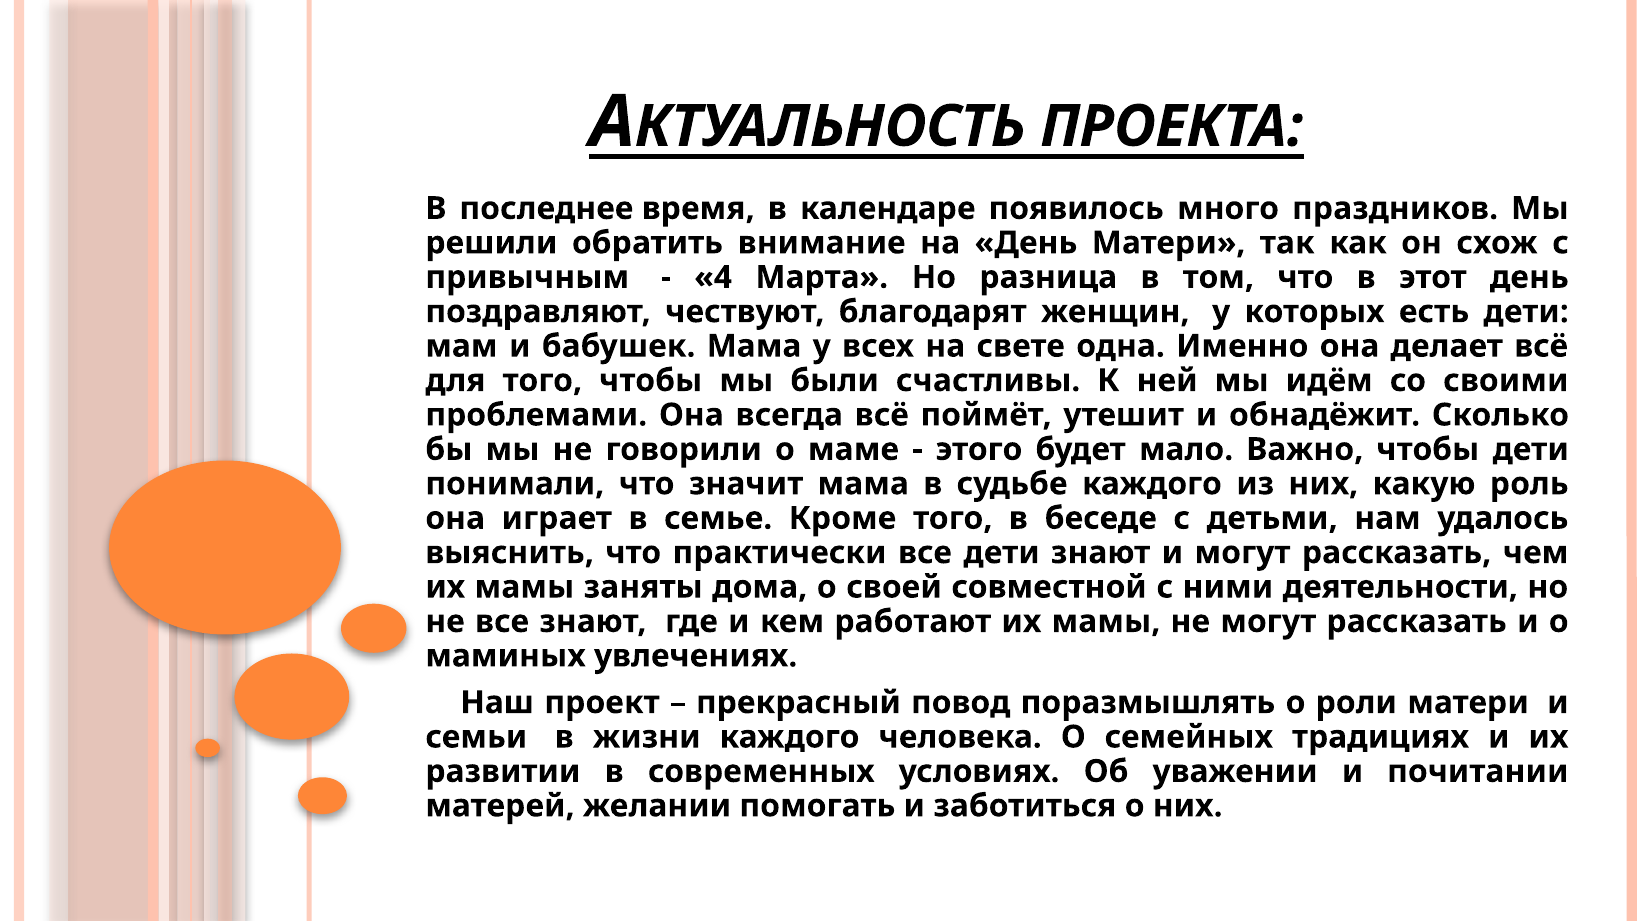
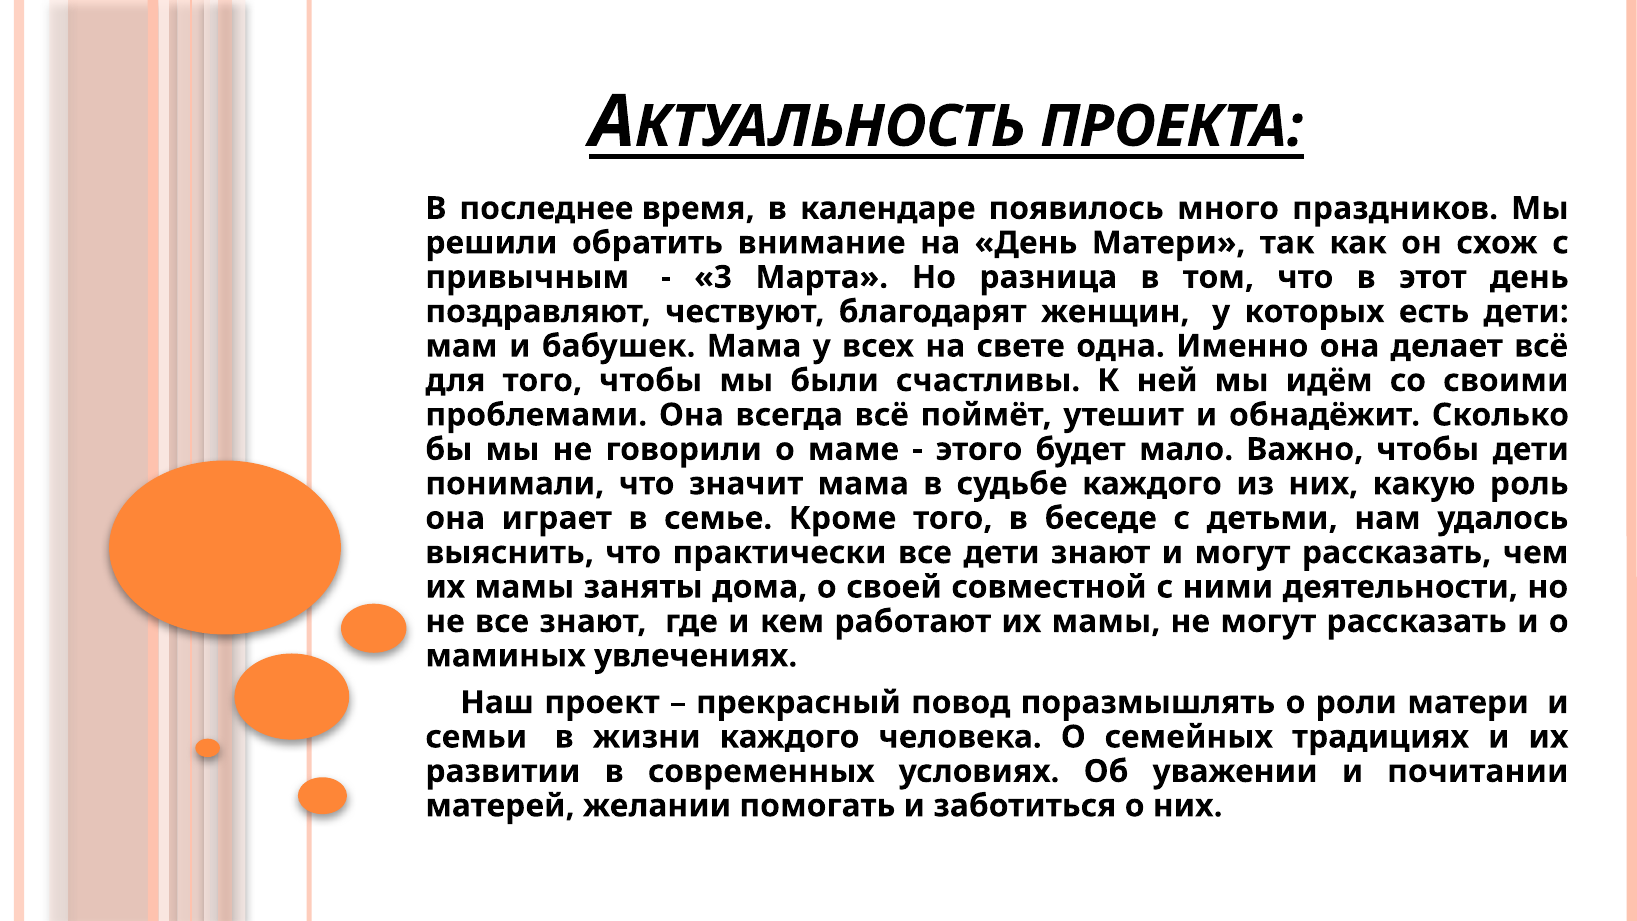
4: 4 -> 3
